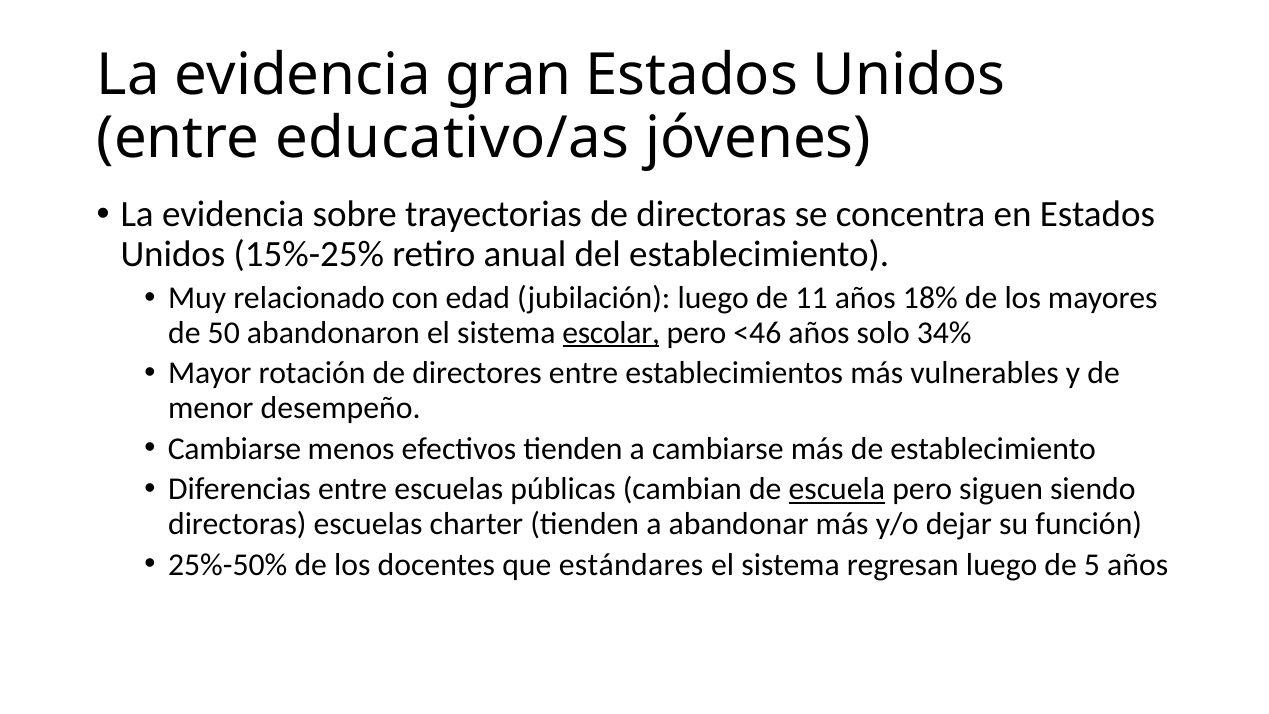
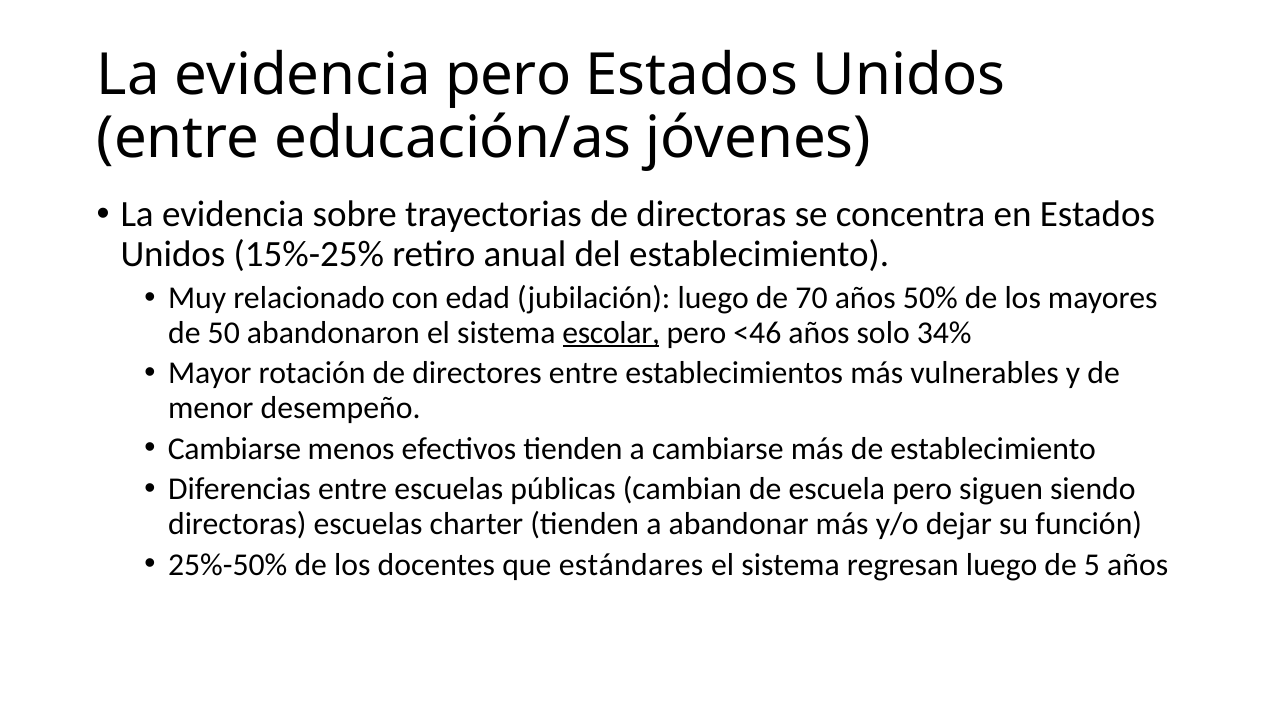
evidencia gran: gran -> pero
educativo/as: educativo/as -> educación/as
11: 11 -> 70
18%: 18% -> 50%
escuela underline: present -> none
